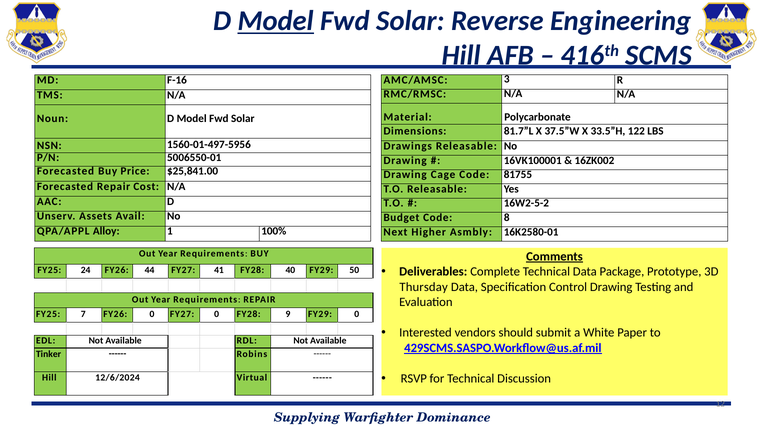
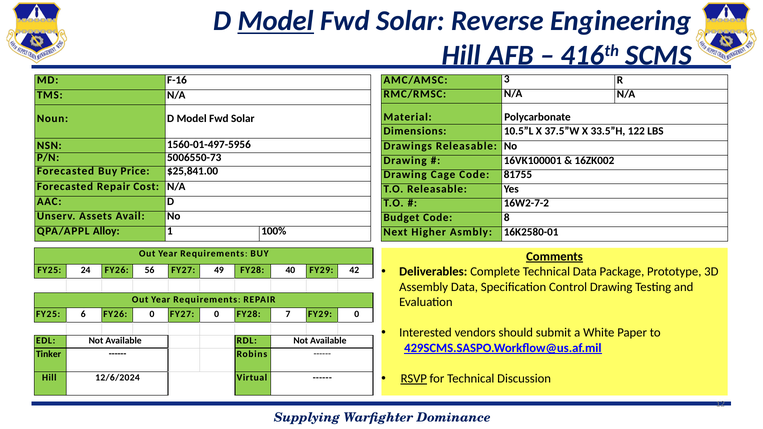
81.7”L: 81.7”L -> 10.5”L
5006550-01: 5006550-01 -> 5006550-73
16W2-5-2: 16W2-5-2 -> 16W2-7-2
44: 44 -> 56
41: 41 -> 49
50: 50 -> 42
Thursday: Thursday -> Assembly
7: 7 -> 6
9: 9 -> 7
RSVP underline: none -> present
